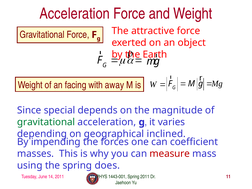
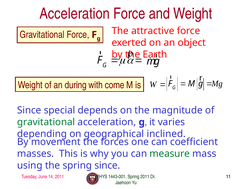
facing: facing -> during
away: away -> come
impending: impending -> movement
measure colour: red -> green
spring does: does -> since
